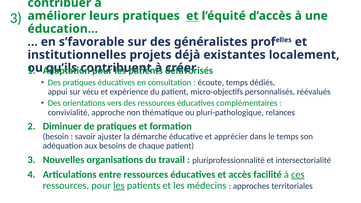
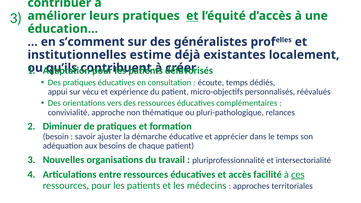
s’favorable: s’favorable -> s’comment
institutionnelles projets: projets -> estime
les at (119, 186) underline: present -> none
